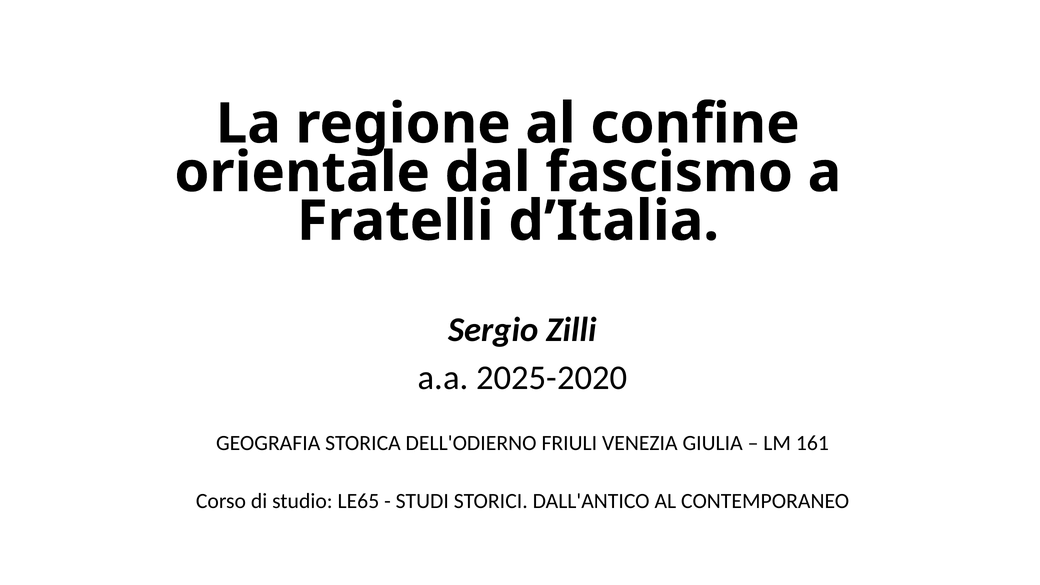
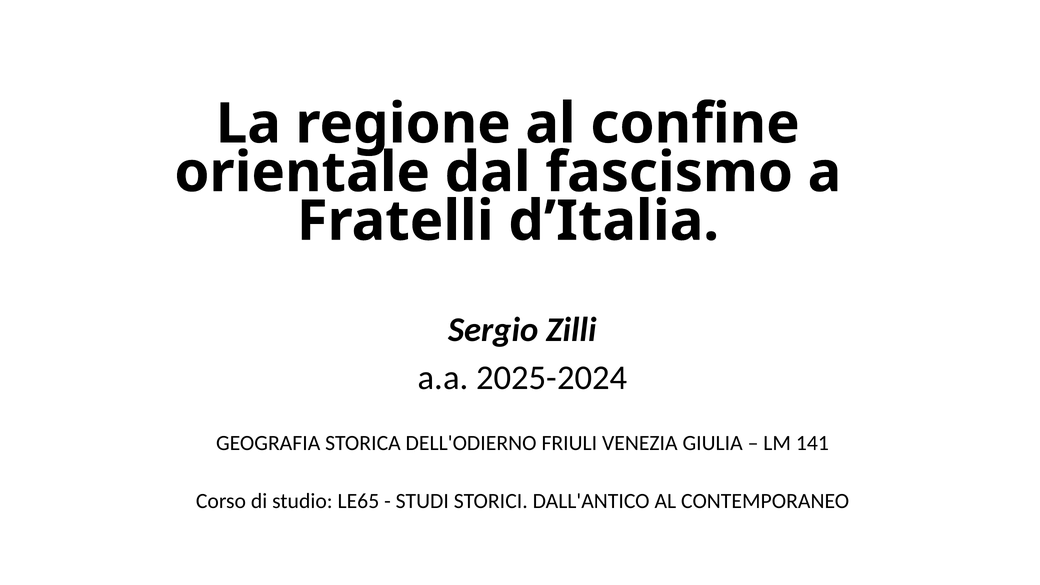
2025-2020: 2025-2020 -> 2025-2024
161: 161 -> 141
